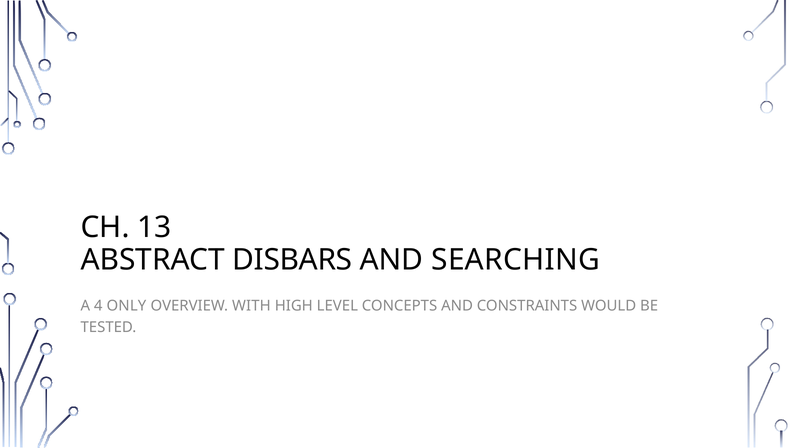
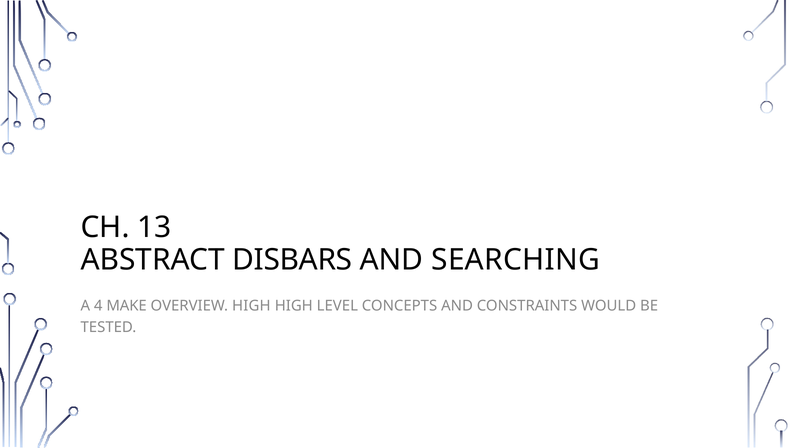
ONLY: ONLY -> MAKE
OVERVIEW WITH: WITH -> HIGH
